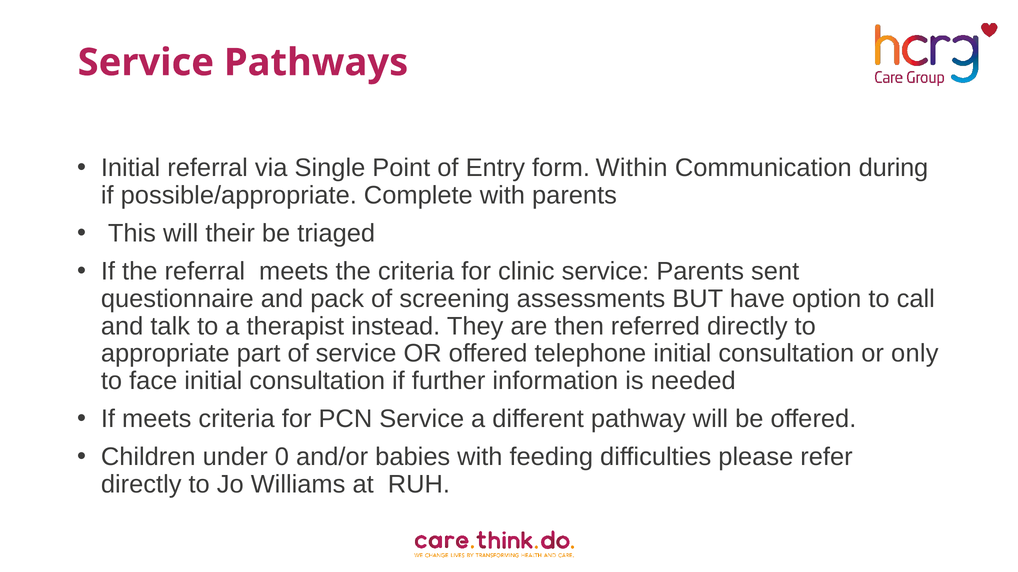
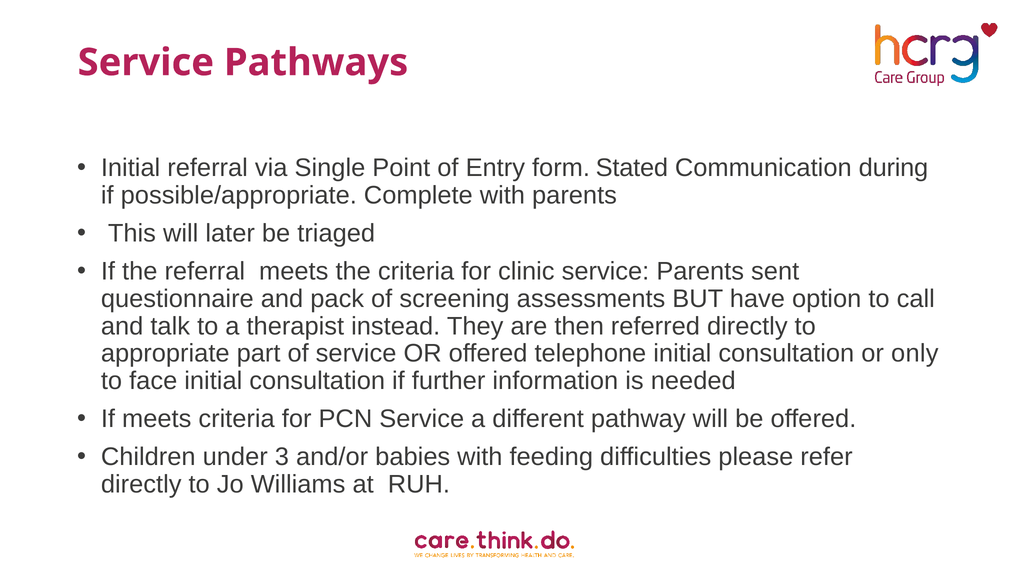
Within: Within -> Stated
their: their -> later
0: 0 -> 3
